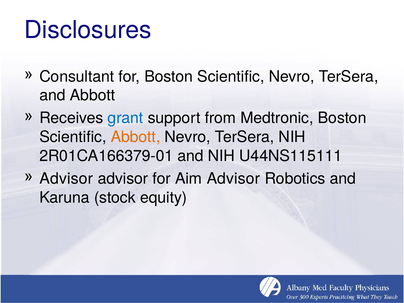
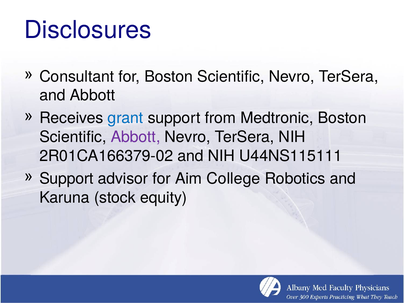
Abbott at (136, 137) colour: orange -> purple
2R01CA166379-01: 2R01CA166379-01 -> 2R01CA166379-02
Advisor at (66, 179): Advisor -> Support
Aim Advisor: Advisor -> College
